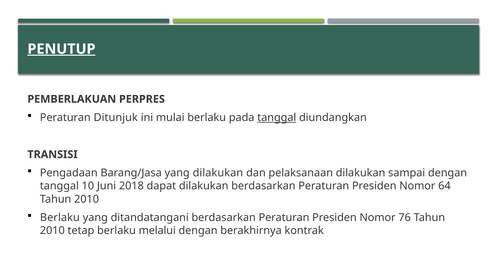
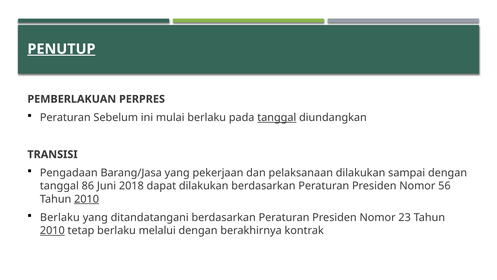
Ditunjuk: Ditunjuk -> Sebelum
yang dilakukan: dilakukan -> pekerjaan
10: 10 -> 86
64: 64 -> 56
2010 at (87, 199) underline: none -> present
76: 76 -> 23
2010 at (52, 230) underline: none -> present
